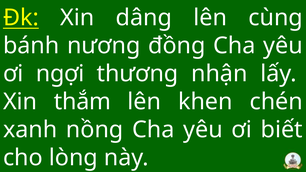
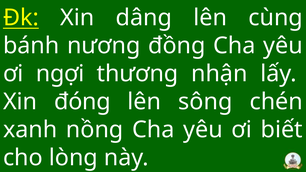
thắm: thắm -> đóng
khen: khen -> sông
